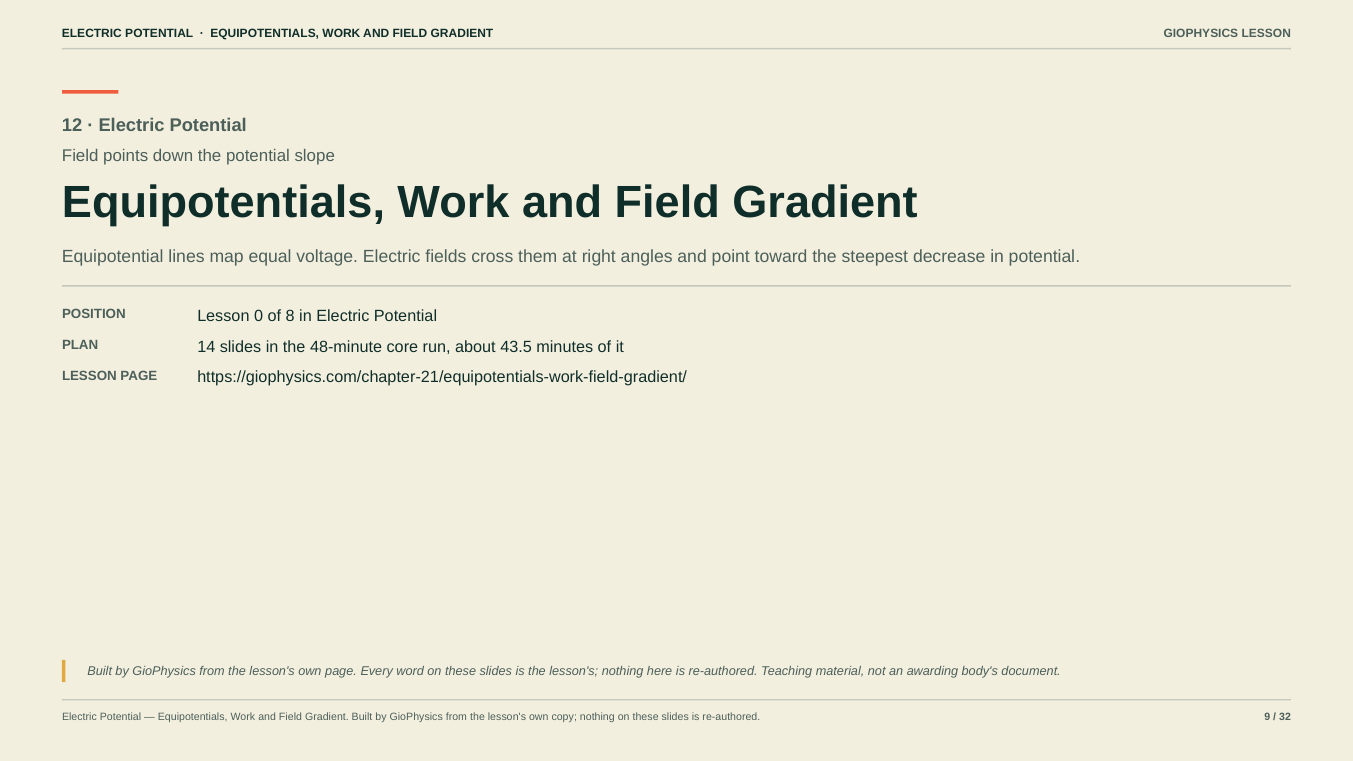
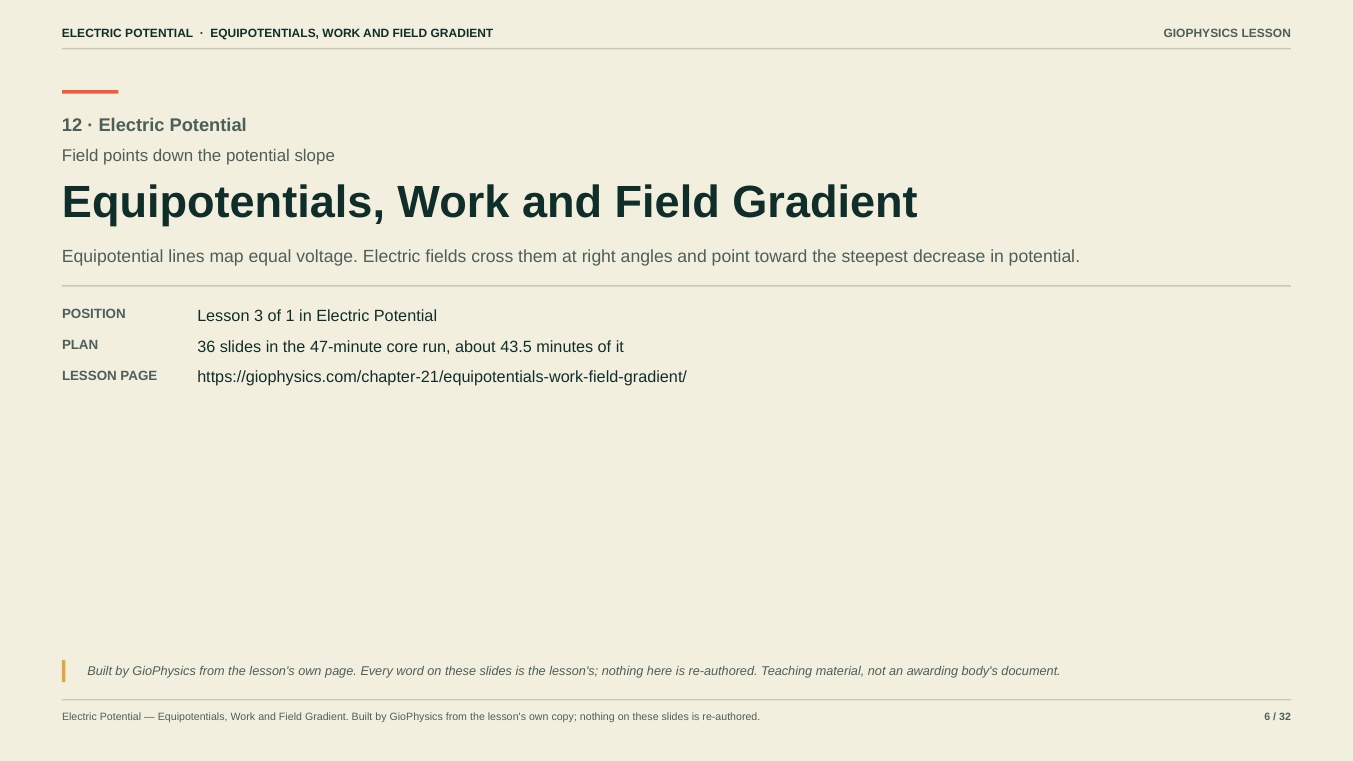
0: 0 -> 3
8: 8 -> 1
14: 14 -> 36
48-minute: 48-minute -> 47-minute
9: 9 -> 6
